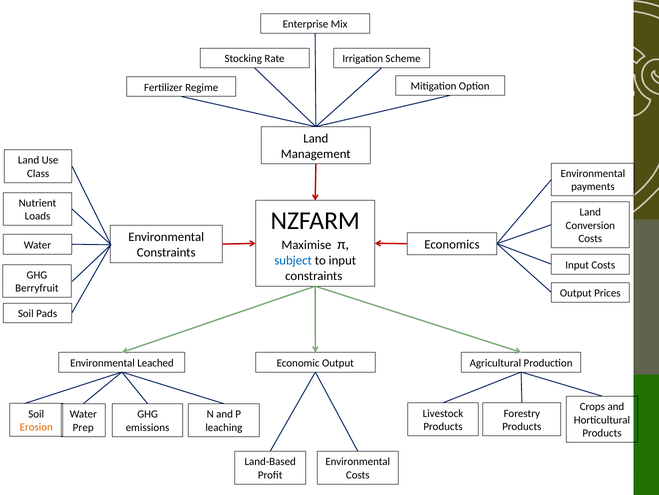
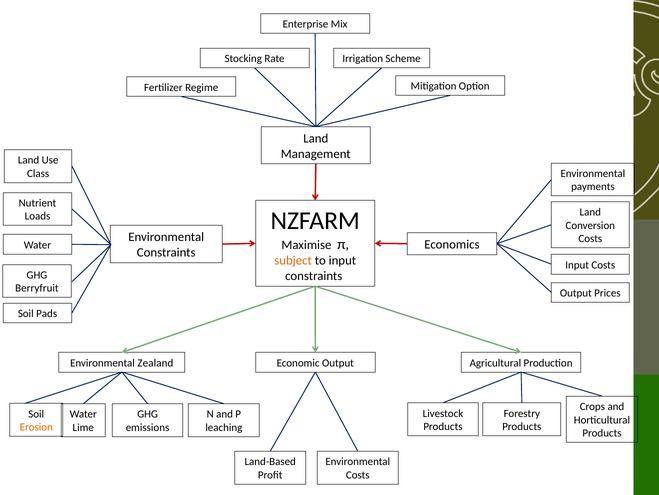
subject colour: blue -> orange
Leached: Leached -> Zealand
Prep: Prep -> Lime
